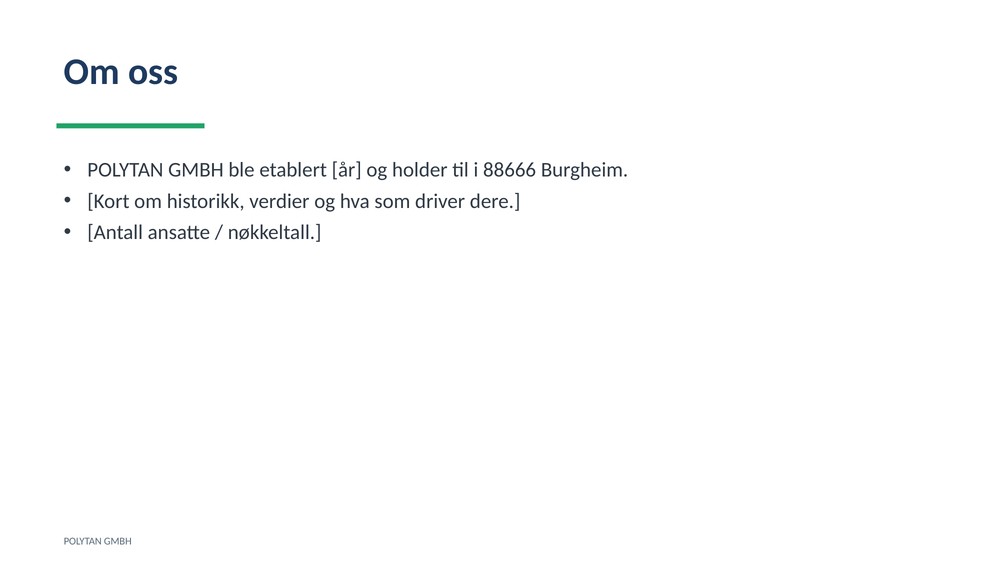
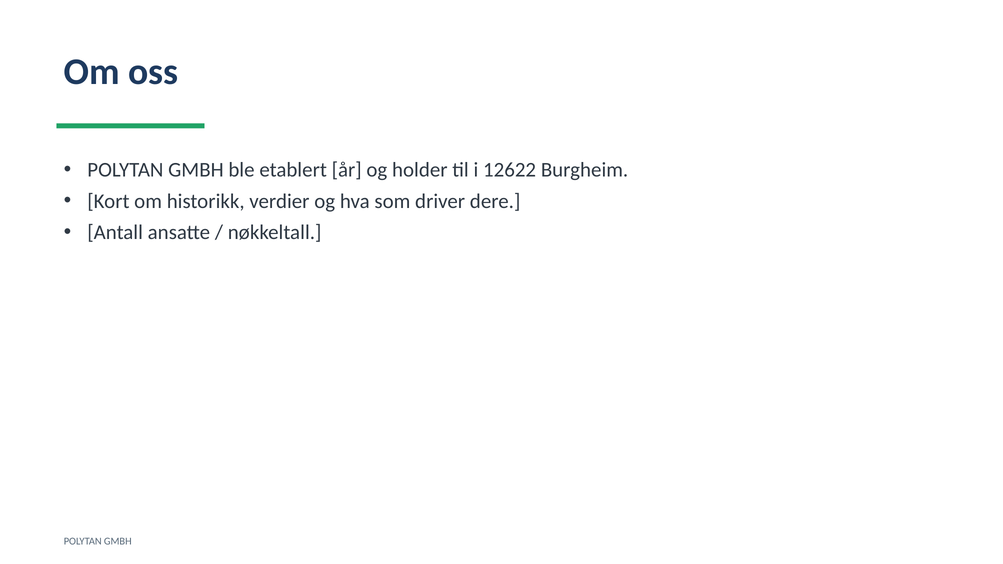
88666: 88666 -> 12622
